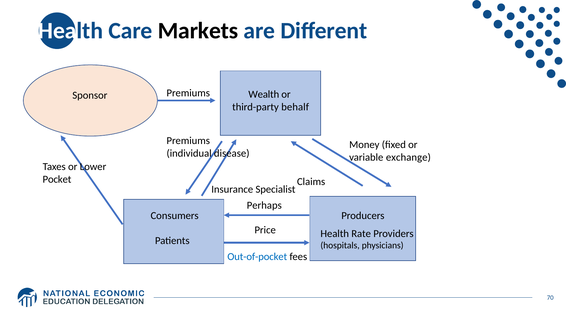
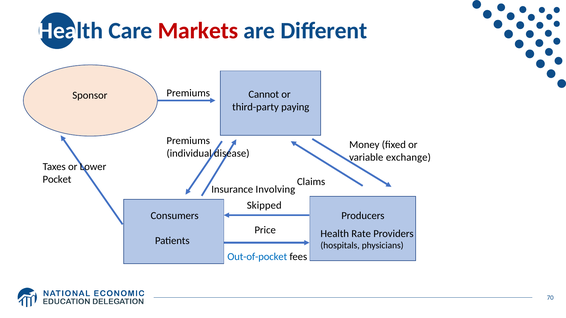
Markets colour: black -> red
Wealth: Wealth -> Cannot
behalf: behalf -> paying
Specialist: Specialist -> Involving
Perhaps: Perhaps -> Skipped
